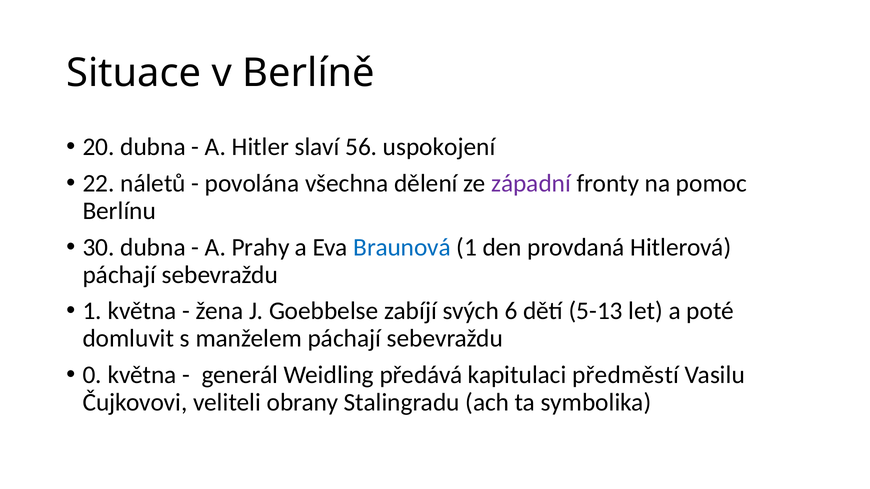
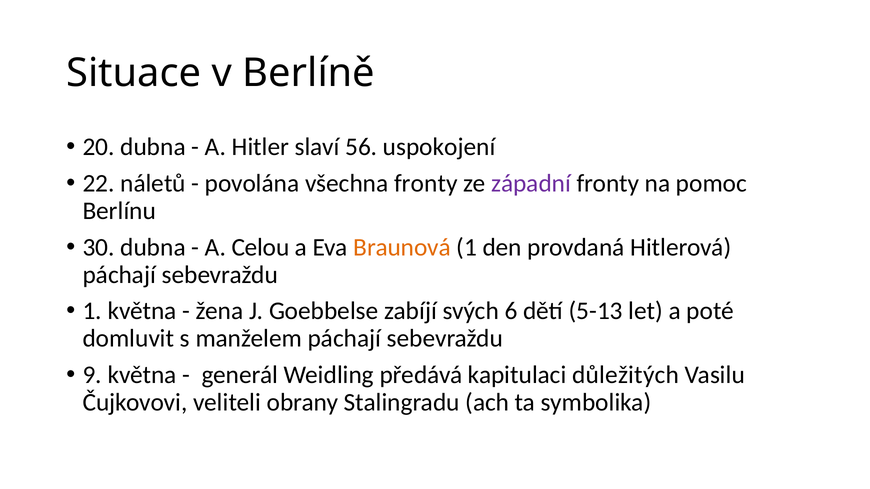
všechna dělení: dělení -> fronty
Prahy: Prahy -> Celou
Braunová colour: blue -> orange
0: 0 -> 9
předměstí: předměstí -> důležitých
